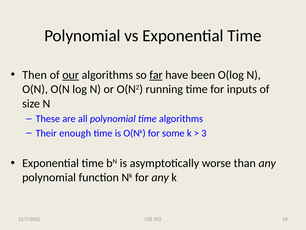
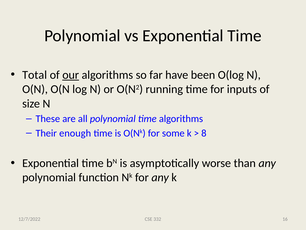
Then: Then -> Total
far underline: present -> none
3: 3 -> 8
